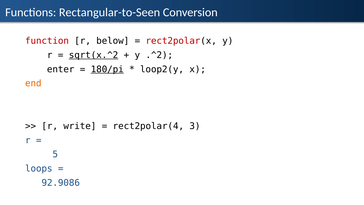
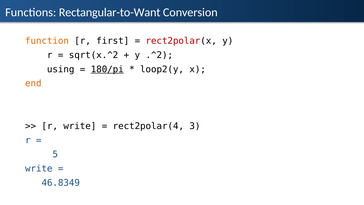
Rectangular-to-Seen: Rectangular-to-Seen -> Rectangular-to-Want
function colour: red -> orange
below: below -> first
sqrt(x.^2 underline: present -> none
enter: enter -> using
loops at (39, 168): loops -> write
92.9086: 92.9086 -> 46.8349
